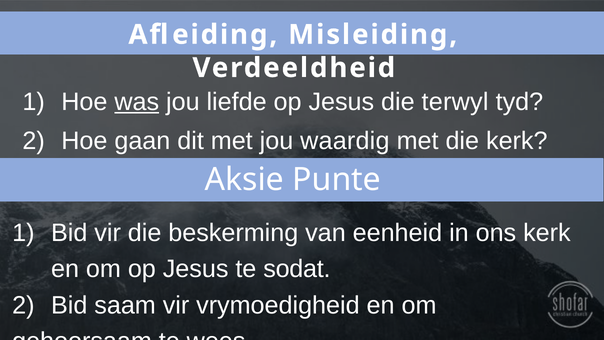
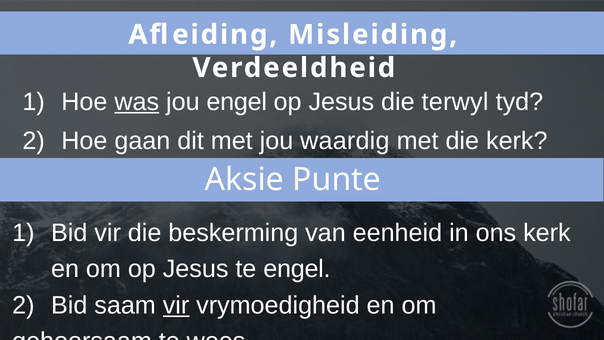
jou liefde: liefde -> engel
te sodat: sodat -> engel
vir at (176, 305) underline: none -> present
